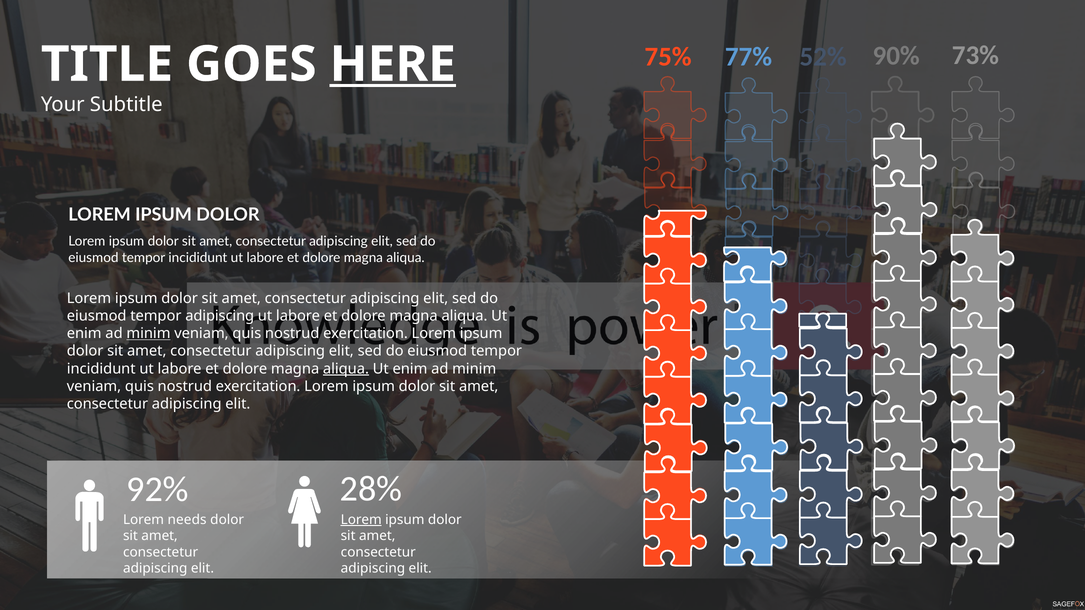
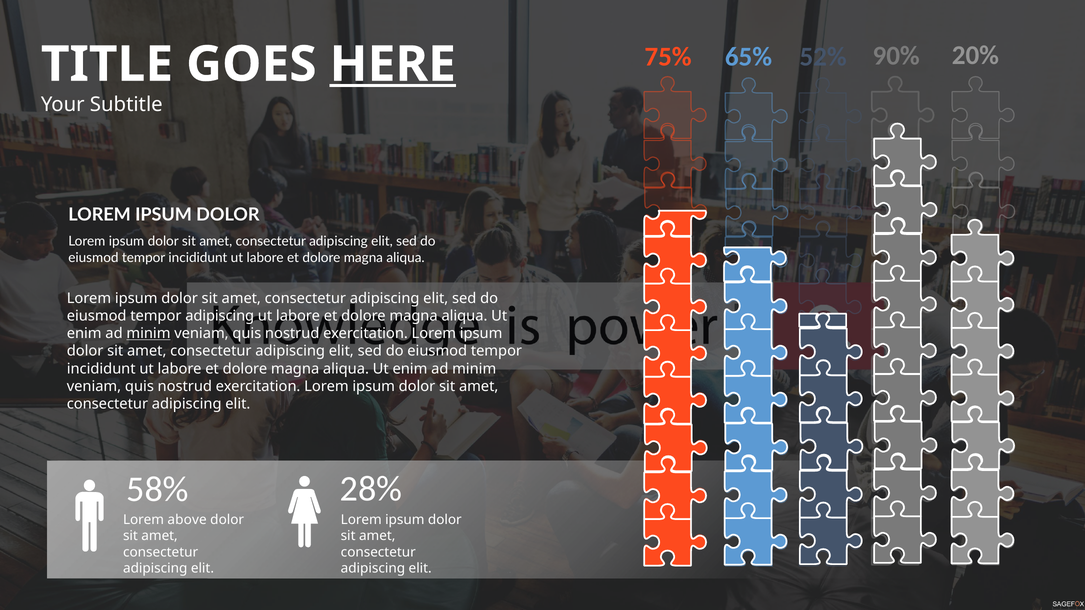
73%: 73% -> 20%
77%: 77% -> 65%
aliqua at (346, 369) underline: present -> none
92%: 92% -> 58%
needs: needs -> above
Lorem at (361, 520) underline: present -> none
